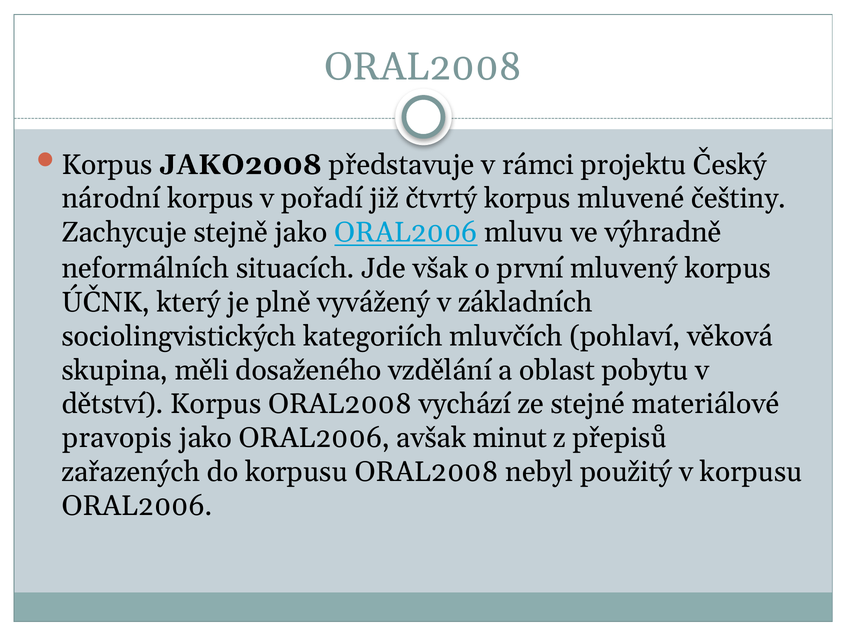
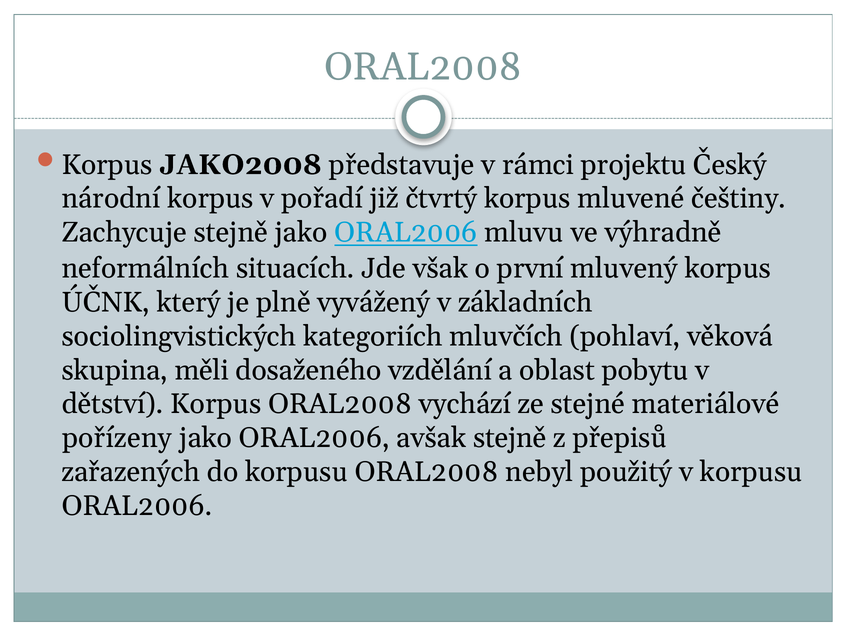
pravopis: pravopis -> pořízeny
avšak minut: minut -> stejně
